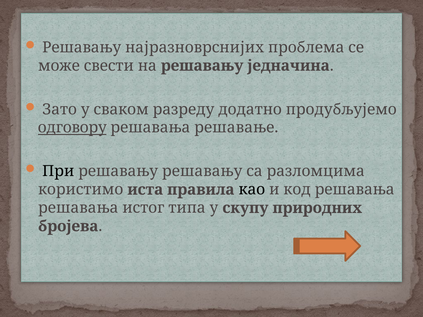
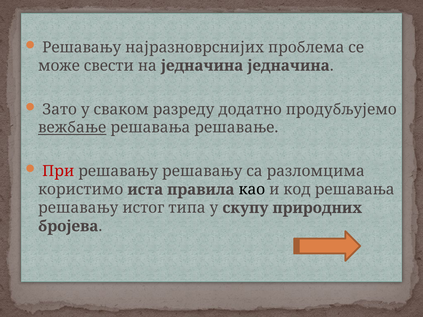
на решавању: решавању -> једначина
одговору: одговору -> вежбање
При colour: black -> red
решавања at (78, 208): решавања -> решавању
